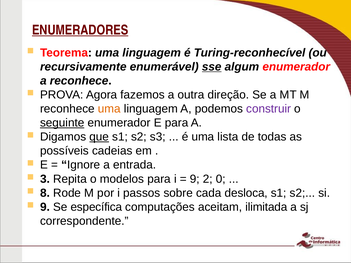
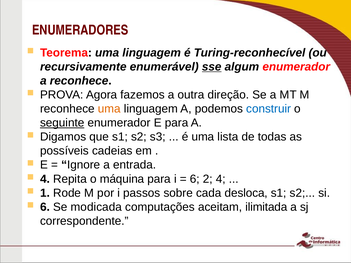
ENUMERADORES underline: present -> none
construir colour: purple -> blue
que underline: present -> none
3 at (45, 179): 3 -> 4
modelos: modelos -> máquina
9 at (195, 179): 9 -> 6
2 0: 0 -> 4
8: 8 -> 1
9 at (45, 207): 9 -> 6
específica: específica -> modicada
